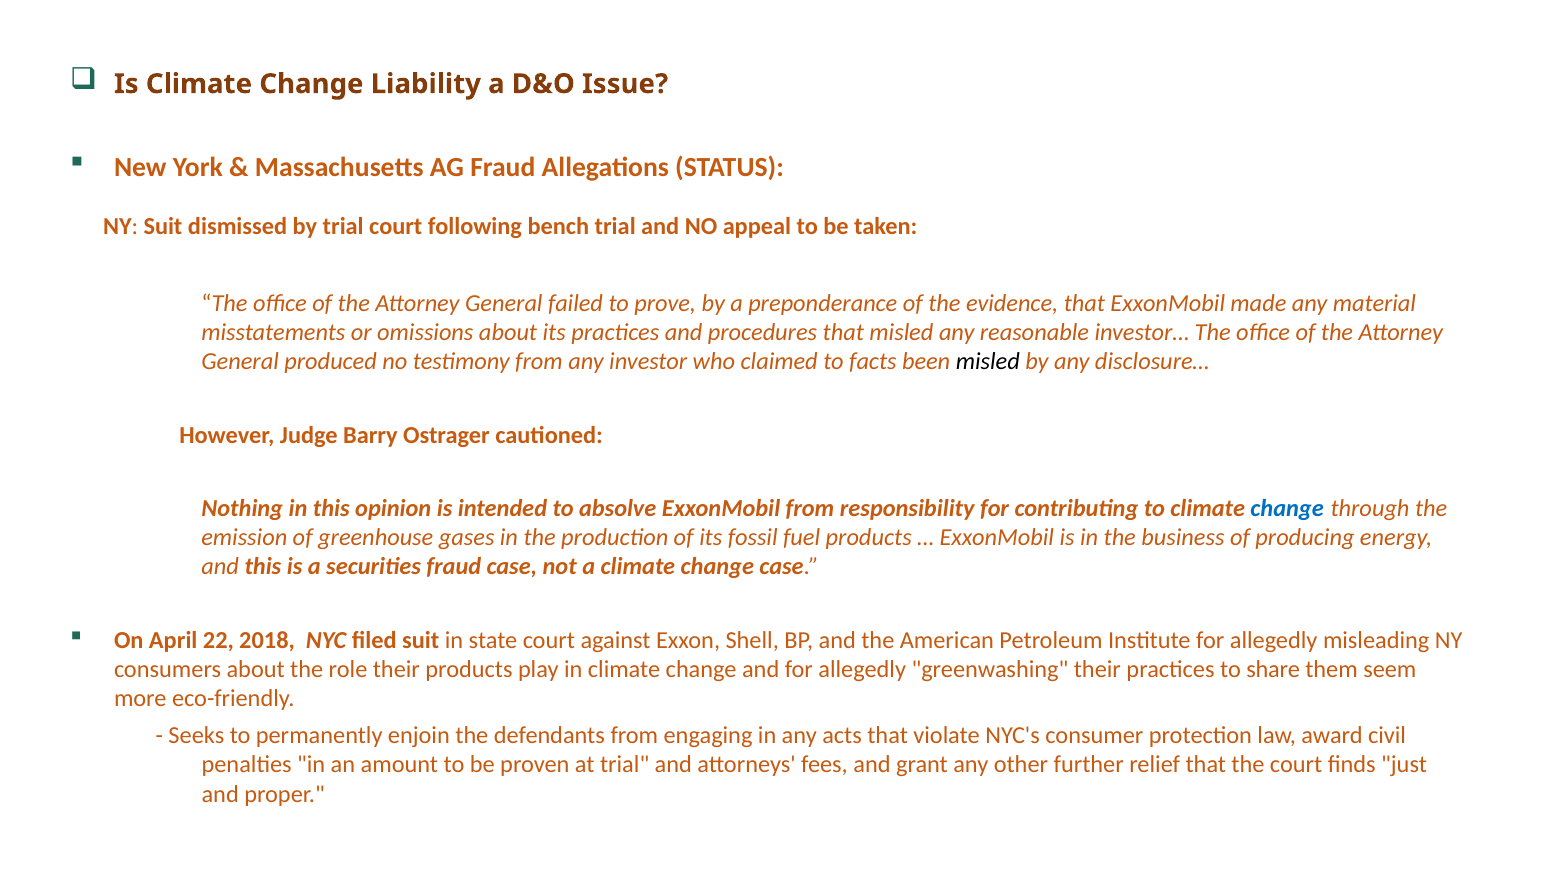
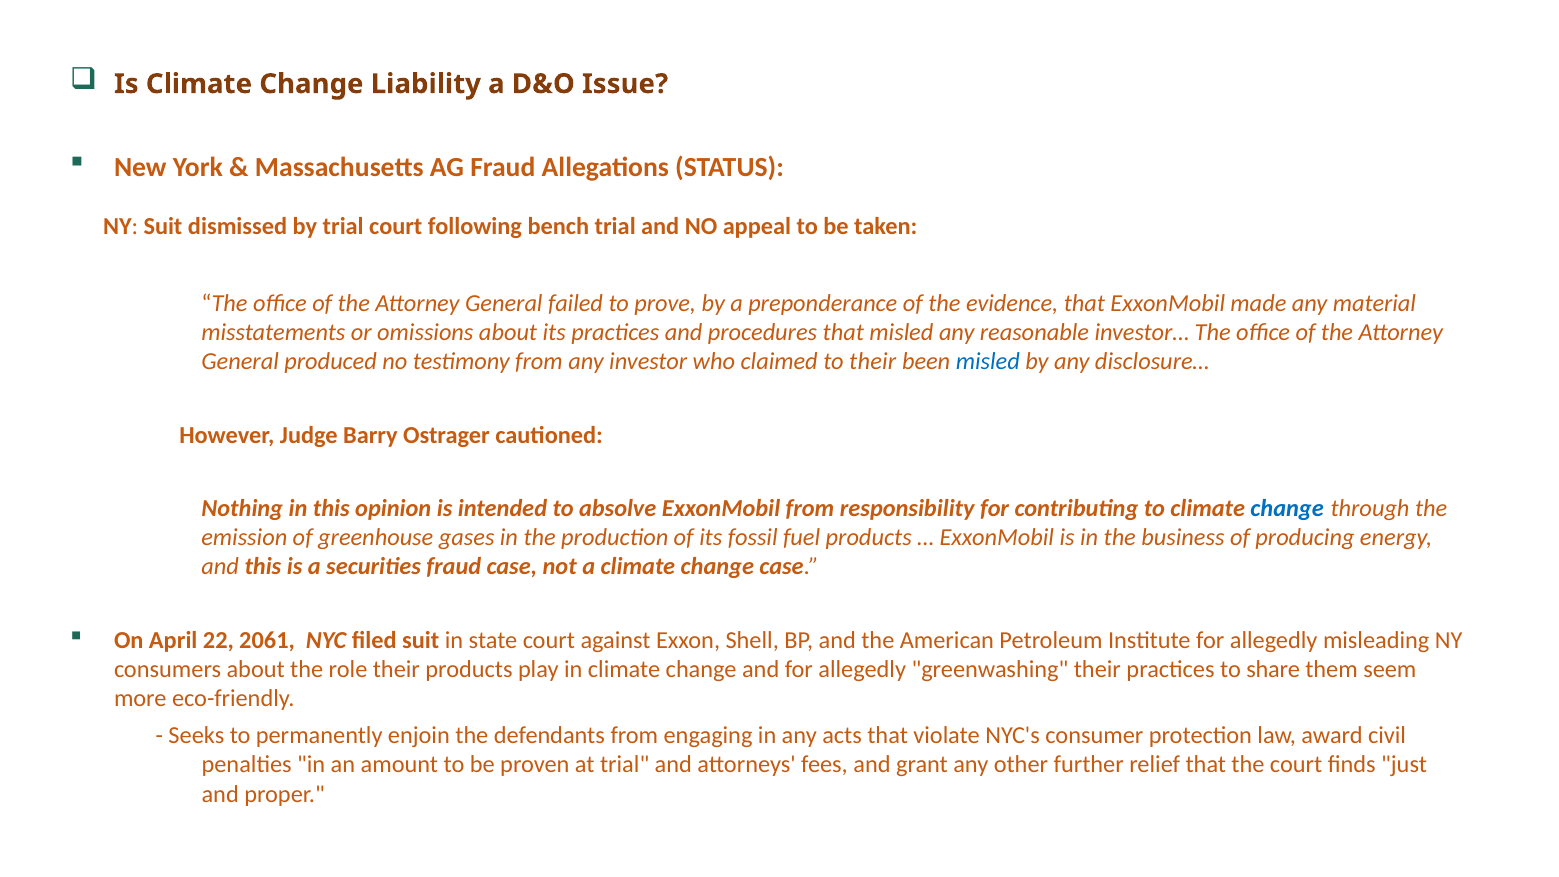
to facts: facts -> their
misled at (988, 362) colour: black -> blue
2018: 2018 -> 2061
